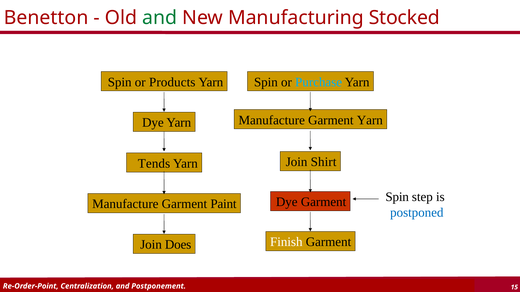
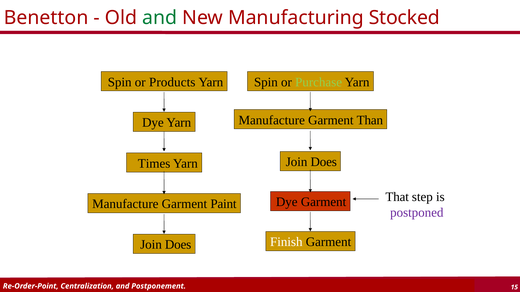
Purchase colour: light blue -> light green
Garment Yarn: Yarn -> Than
Shirt at (324, 162): Shirt -> Does
Tends: Tends -> Times
Spin at (397, 197): Spin -> That
postponed colour: blue -> purple
